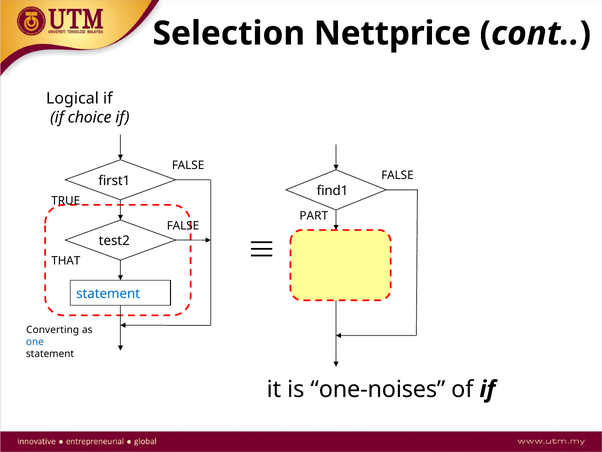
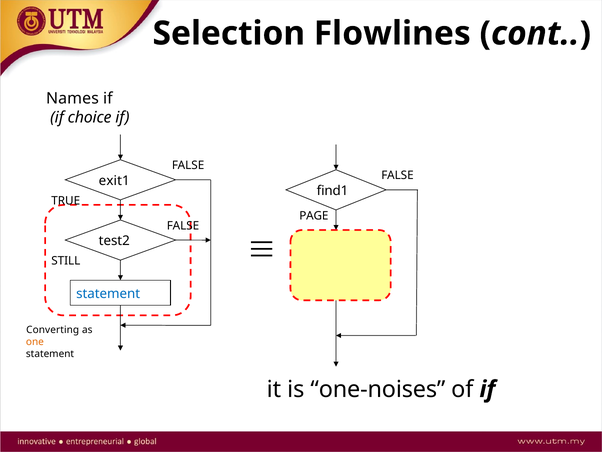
Nettprice: Nettprice -> Flowlines
Logical: Logical -> Names
first1: first1 -> exit1
PART: PART -> PAGE
THAT: THAT -> STILL
one colour: blue -> orange
